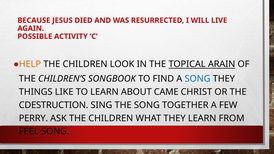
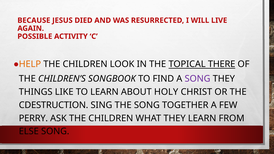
ARAIN: ARAIN -> THERE
SONG at (198, 79) colour: blue -> purple
CAME: CAME -> HOLY
FEEL: FEEL -> ELSE
